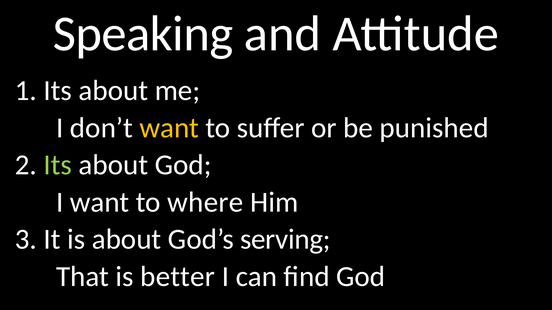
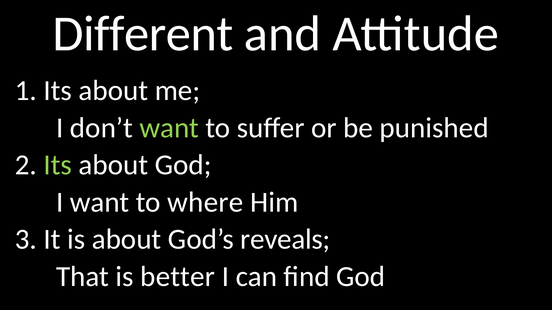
Speaking: Speaking -> Different
want at (169, 128) colour: yellow -> light green
serving: serving -> reveals
